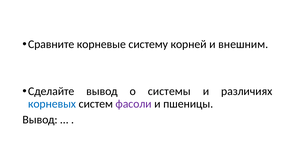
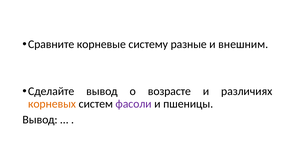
корней: корней -> разные
системы: системы -> возрасте
корневых colour: blue -> orange
